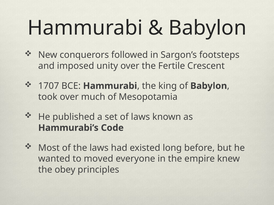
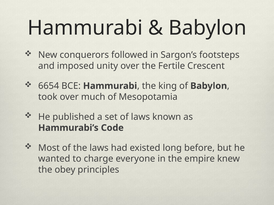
1707: 1707 -> 6654
moved: moved -> charge
